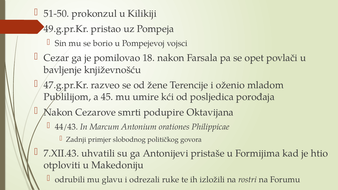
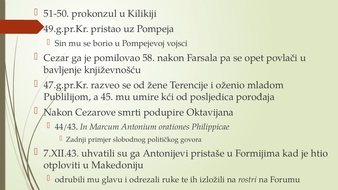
18: 18 -> 58
